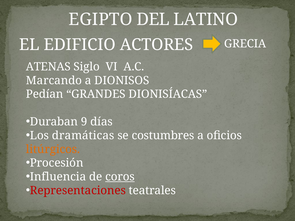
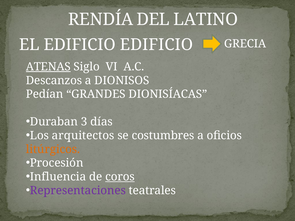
EGIPTO: EGIPTO -> RENDÍA
EDIFICIO ACTORES: ACTORES -> EDIFICIO
ATENAS underline: none -> present
Marcando: Marcando -> Descanzos
9: 9 -> 3
dramáticas: dramáticas -> arquitectos
Representaciones colour: red -> purple
